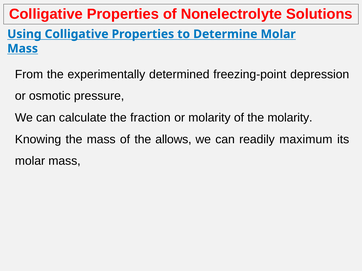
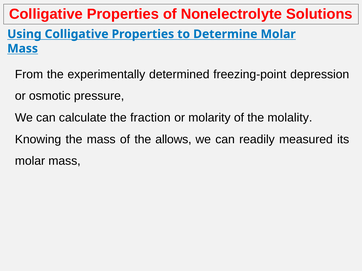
the molarity: molarity -> molality
maximum: maximum -> measured
